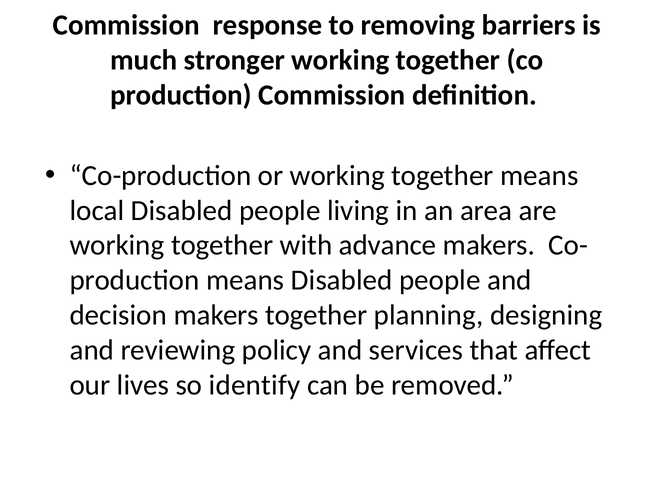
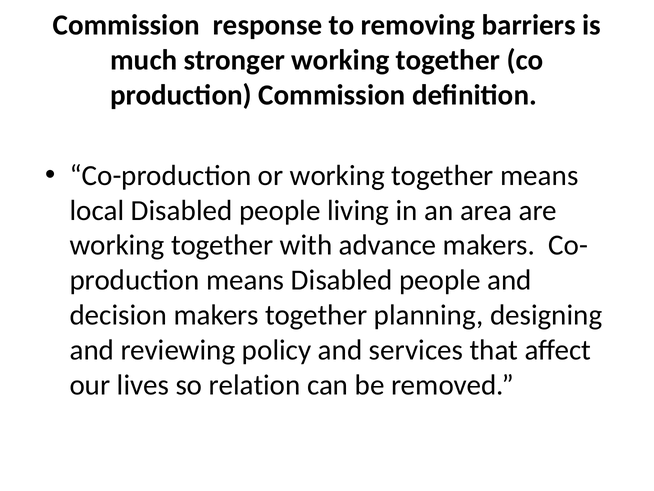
identify: identify -> relation
